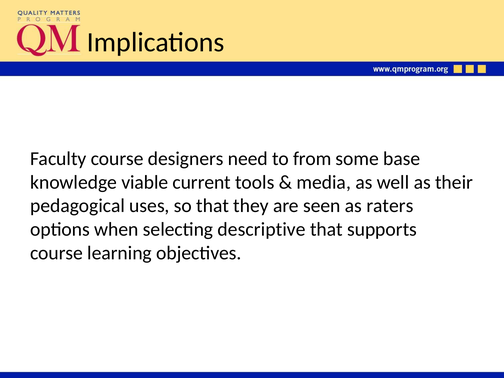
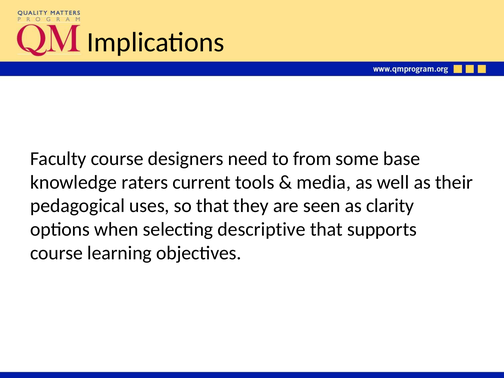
viable: viable -> raters
raters: raters -> clarity
